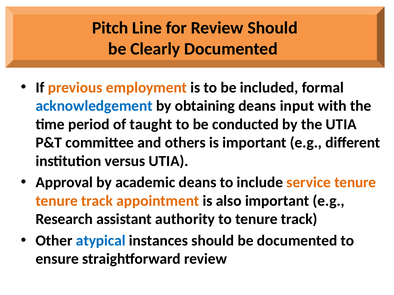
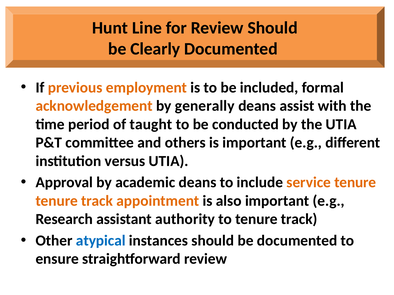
Pitch: Pitch -> Hunt
acknowledgement colour: blue -> orange
obtaining: obtaining -> generally
input: input -> assist
